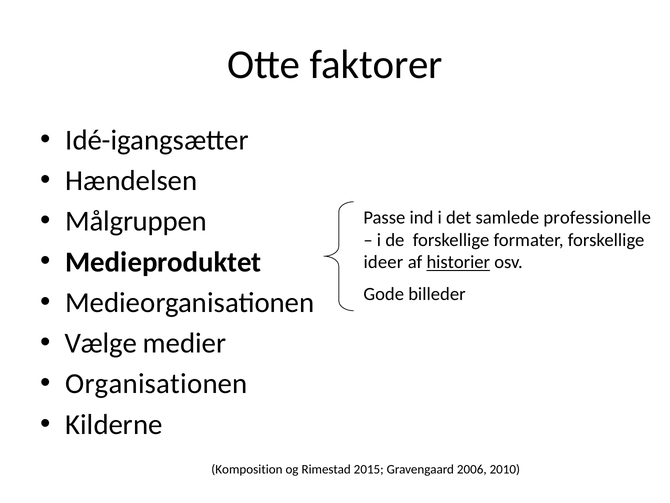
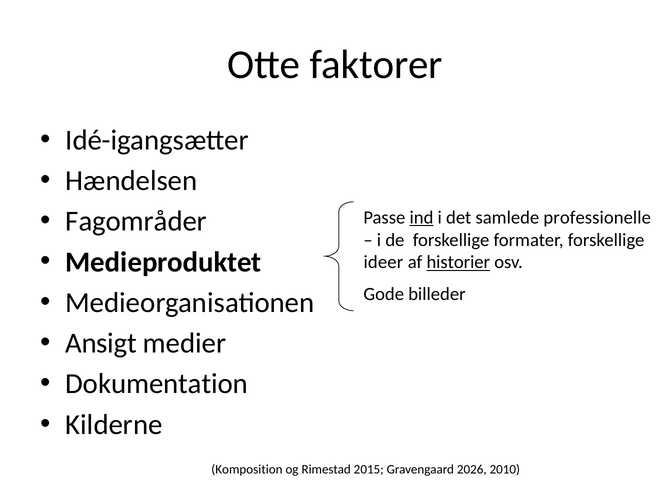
Målgruppen: Målgruppen -> Fagområder
ind underline: none -> present
Vælge: Vælge -> Ansigt
Organisationen: Organisationen -> Dokumentation
2006: 2006 -> 2026
